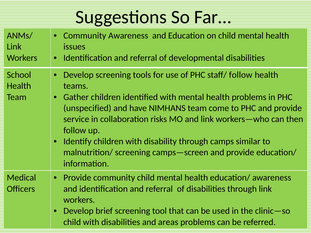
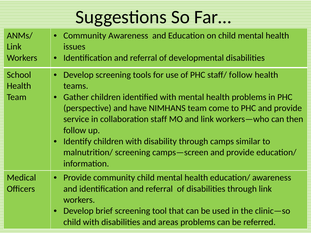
unspecified: unspecified -> perspective
risks: risks -> staff
